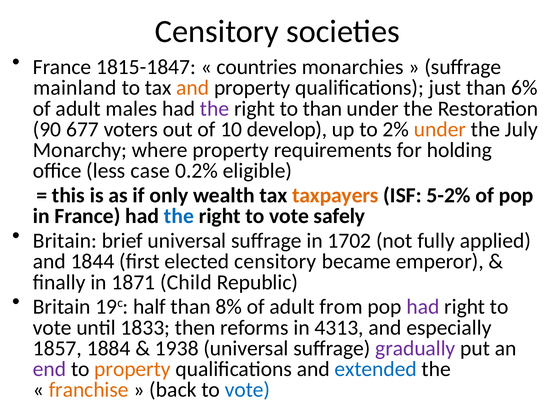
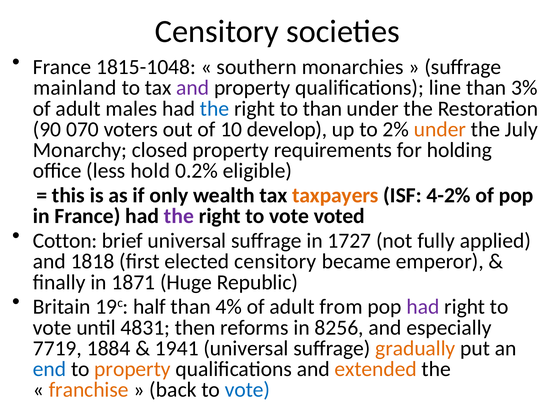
1815-1847: 1815-1847 -> 1815-1048
countries: countries -> southern
and at (193, 88) colour: orange -> purple
just: just -> line
6%: 6% -> 3%
the at (215, 109) colour: purple -> blue
677: 677 -> 070
where: where -> closed
case: case -> hold
5-2%: 5-2% -> 4-2%
the at (179, 216) colour: blue -> purple
safely: safely -> voted
Britain at (65, 241): Britain -> Cotton
1702: 1702 -> 1727
1844: 1844 -> 1818
Child: Child -> Huge
8%: 8% -> 4%
1833: 1833 -> 4831
4313: 4313 -> 8256
1857: 1857 -> 7719
1938: 1938 -> 1941
gradually colour: purple -> orange
end colour: purple -> blue
extended colour: blue -> orange
